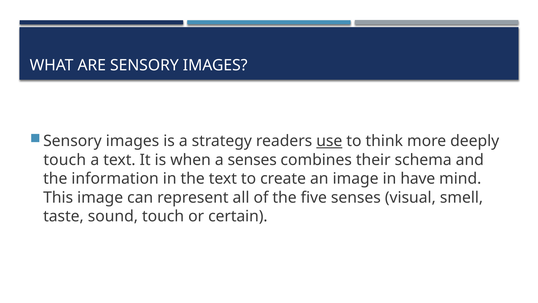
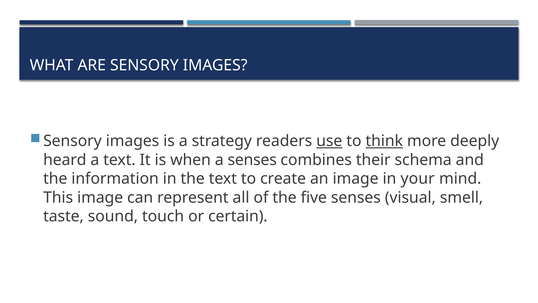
think underline: none -> present
touch at (65, 160): touch -> heard
have: have -> your
